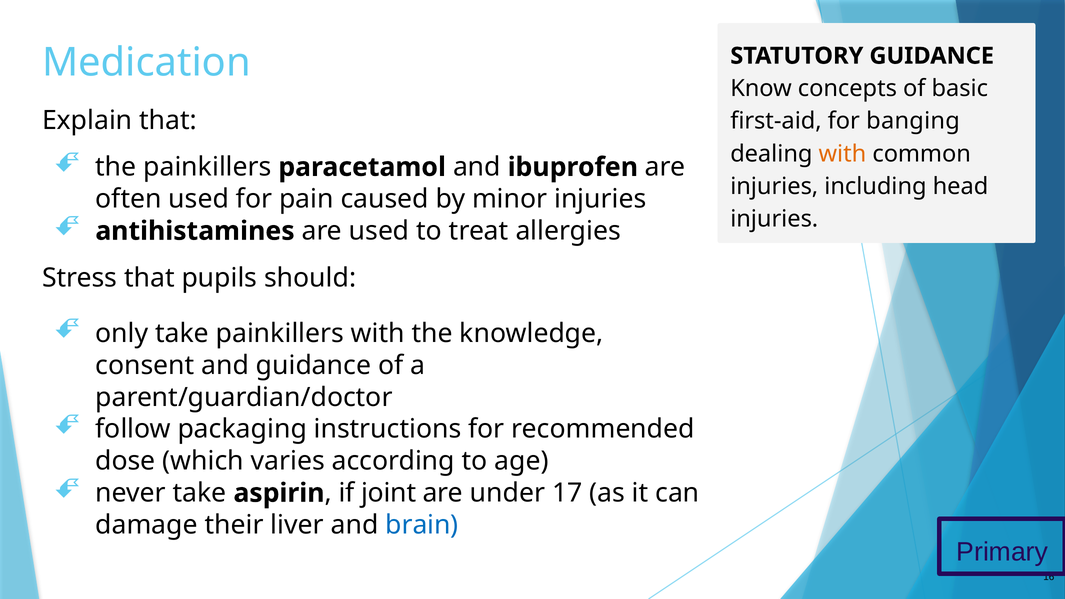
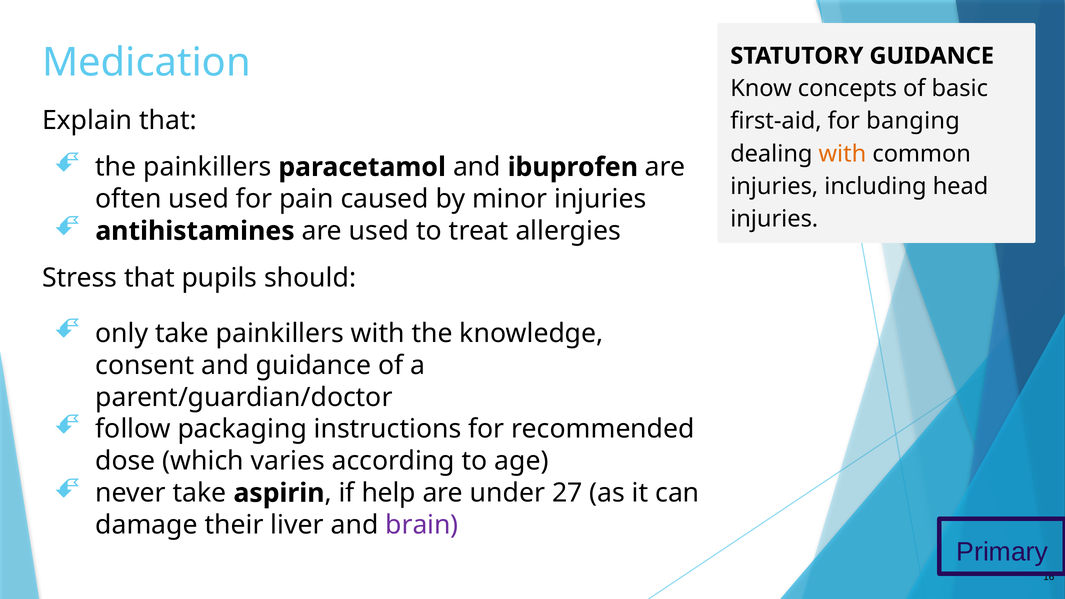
joint: joint -> help
17: 17 -> 27
brain colour: blue -> purple
